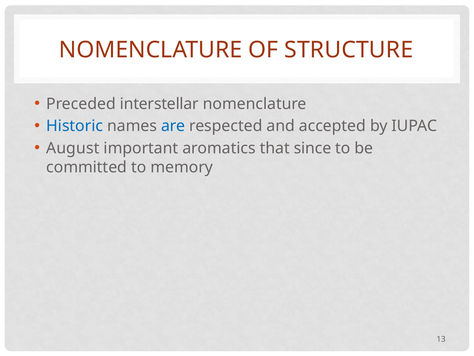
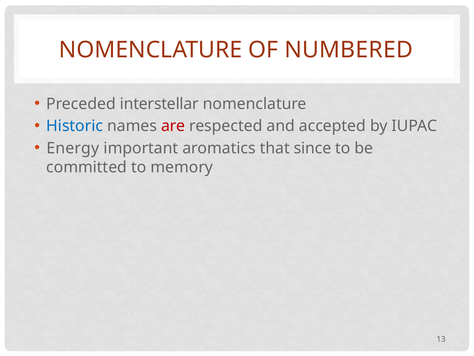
STRUCTURE: STRUCTURE -> NUMBERED
are colour: blue -> red
August: August -> Energy
